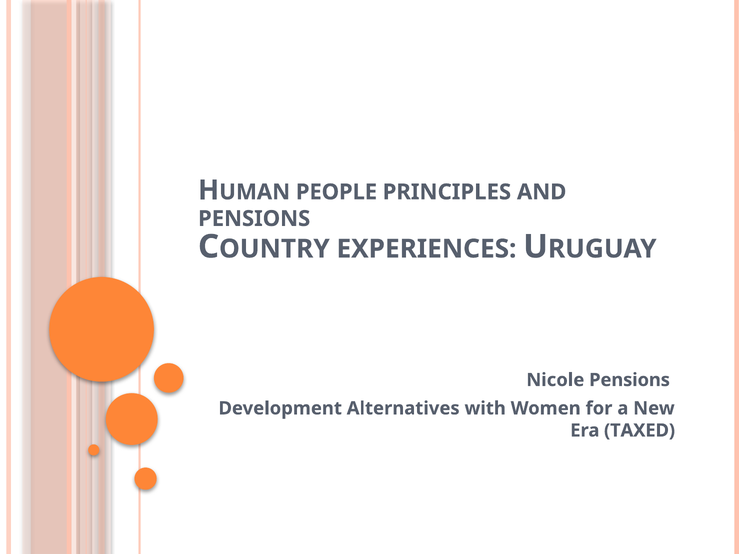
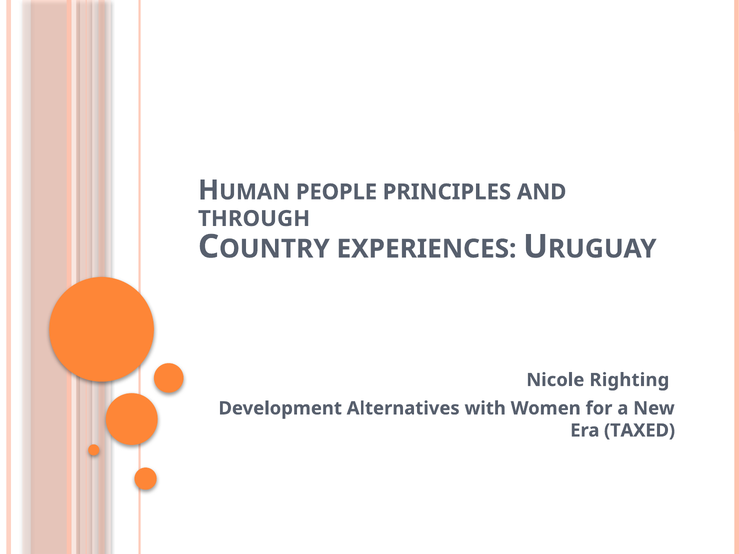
PENSIONS at (254, 219): PENSIONS -> THROUGH
Nicole Pensions: Pensions -> Righting
